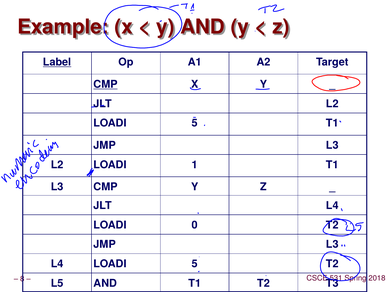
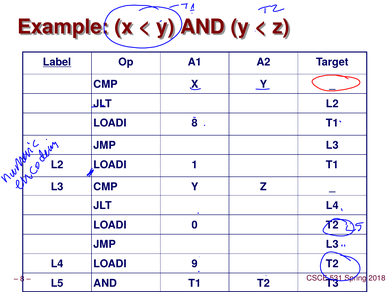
CMP at (106, 84) underline: present -> none
5 at (195, 123): 5 -> 8
L4 LOADI 5: 5 -> 9
